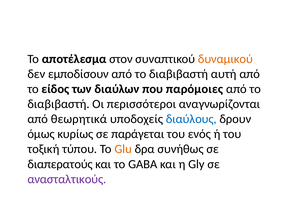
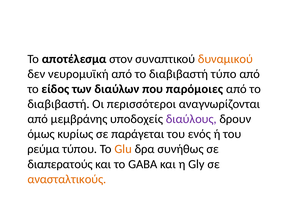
εμποδίσουν: εμποδίσουν -> νευρομυϊκή
αυτή: αυτή -> τύπο
θεωρητικά: θεωρητικά -> μεμβράνης
διαύλους colour: blue -> purple
τοξική: τοξική -> ρεύμα
ανασταλτικούς colour: purple -> orange
